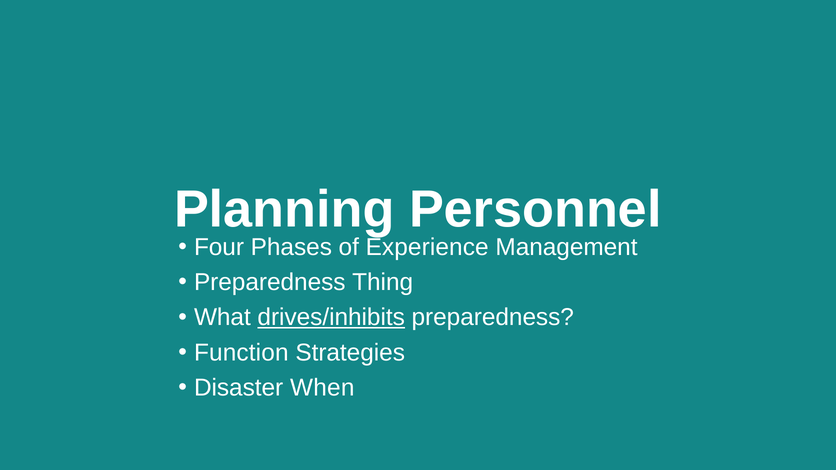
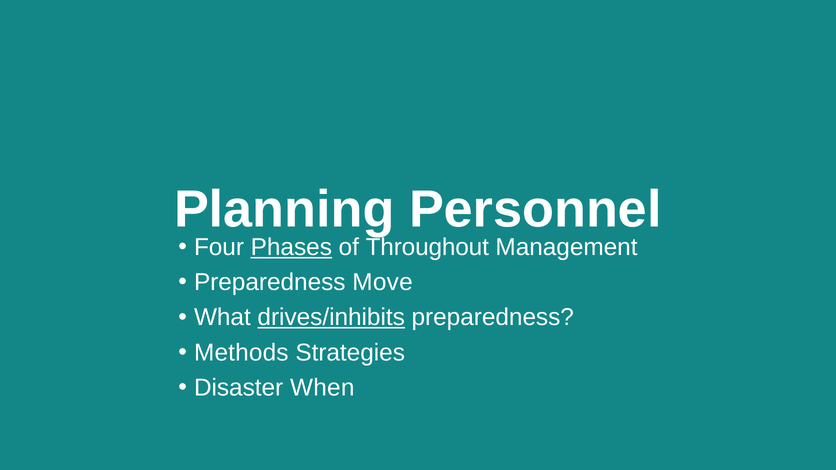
Phases underline: none -> present
Experience: Experience -> Throughout
Thing: Thing -> Move
Function: Function -> Methods
